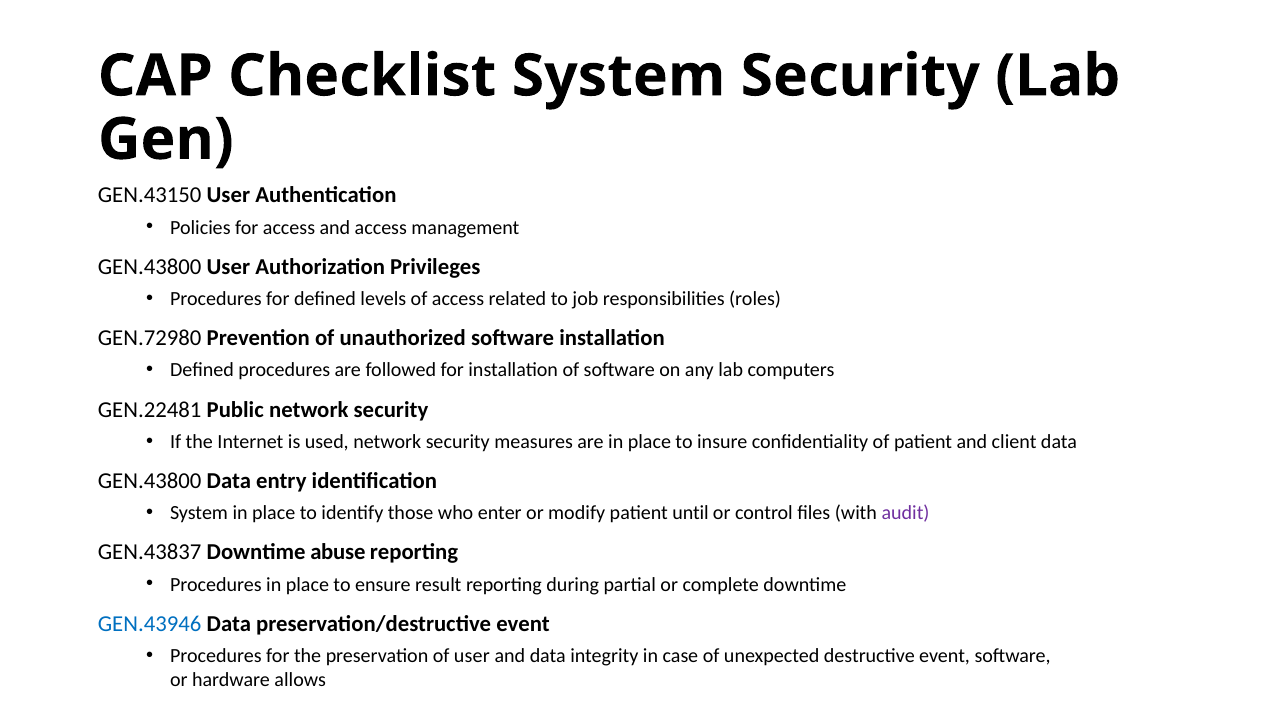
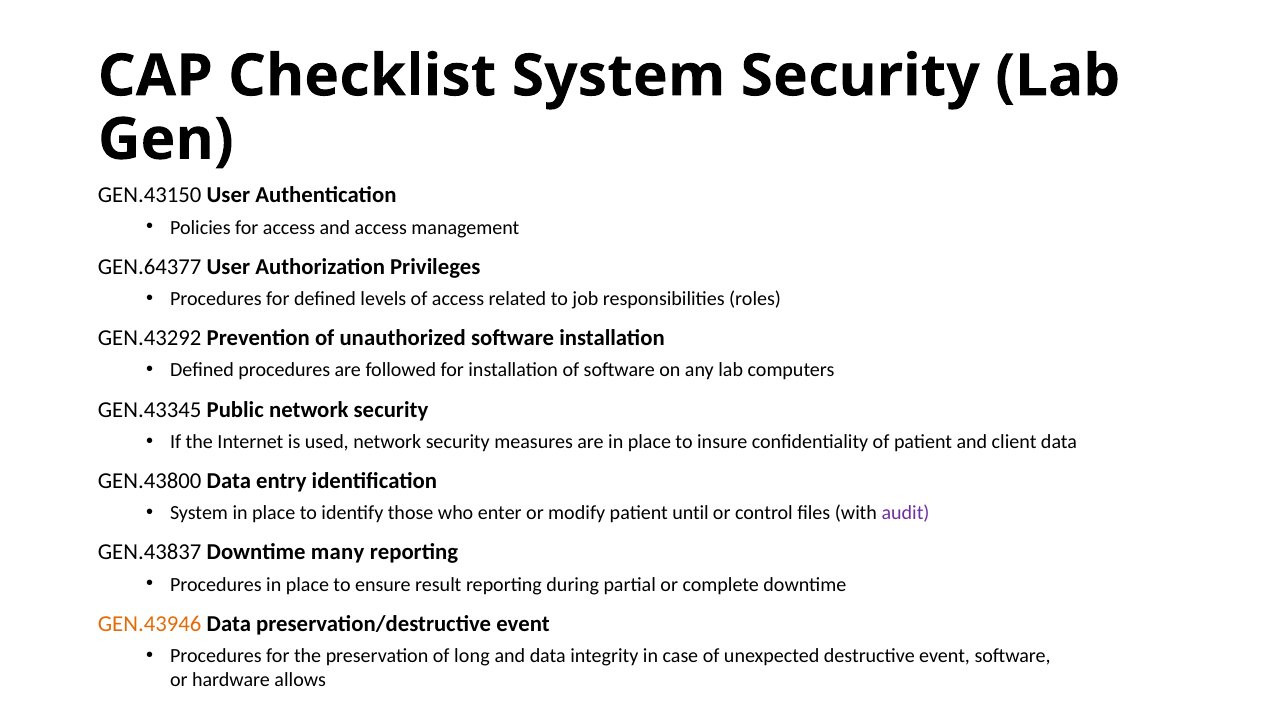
GEN.43800 at (150, 267): GEN.43800 -> GEN.64377
GEN.72980: GEN.72980 -> GEN.43292
GEN.22481: GEN.22481 -> GEN.43345
abuse: abuse -> many
GEN.43946 colour: blue -> orange
of user: user -> long
